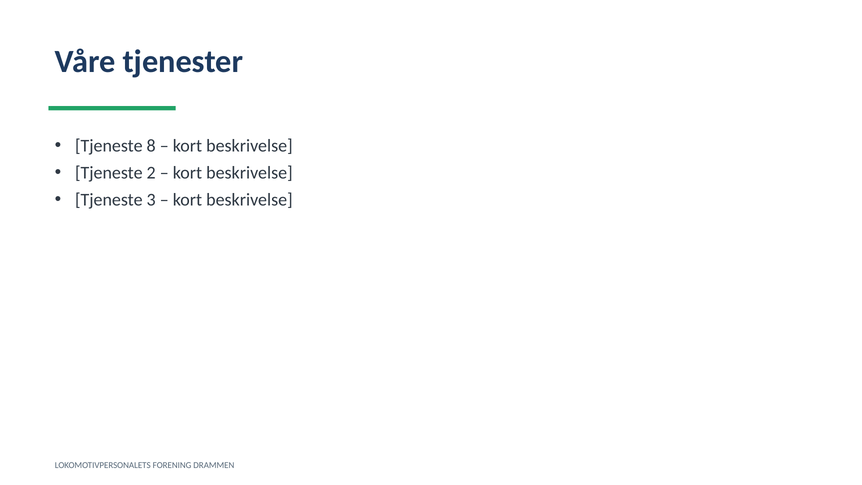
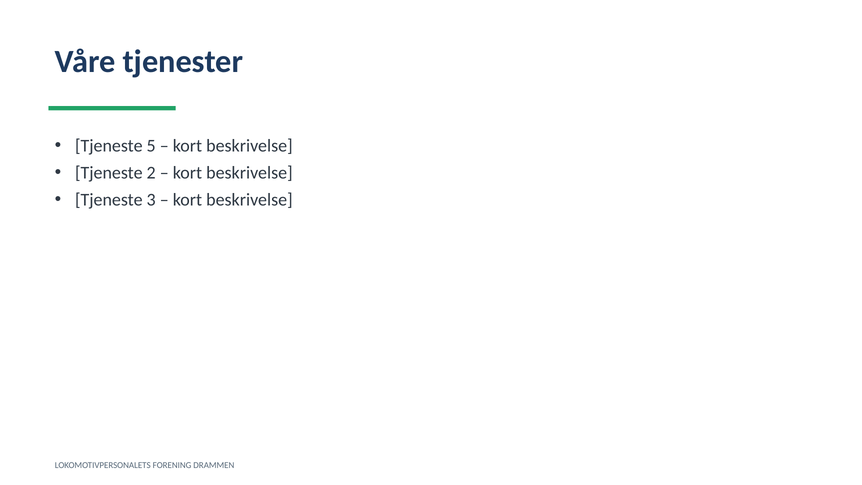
8: 8 -> 5
